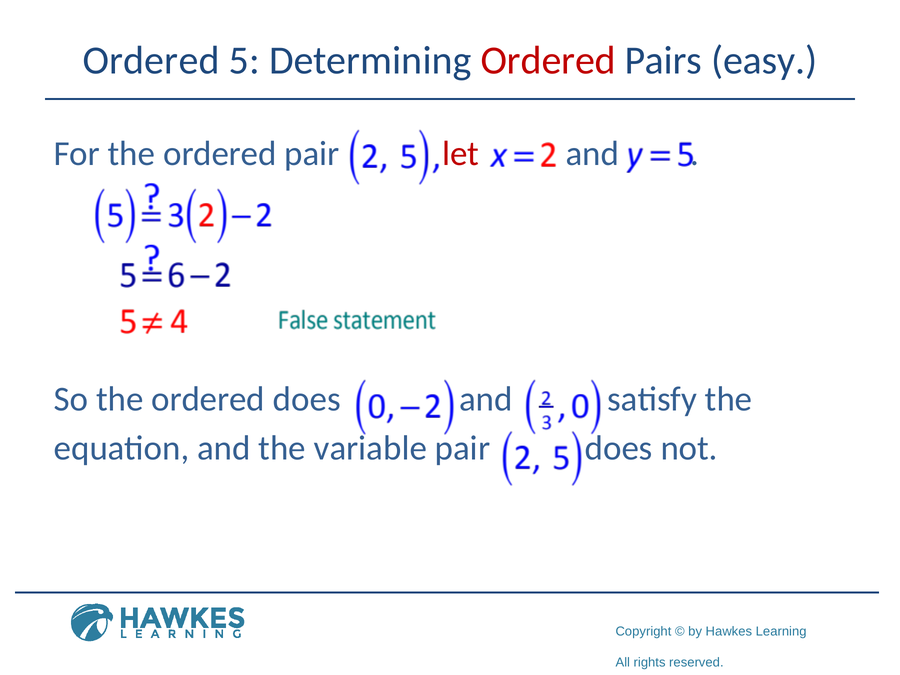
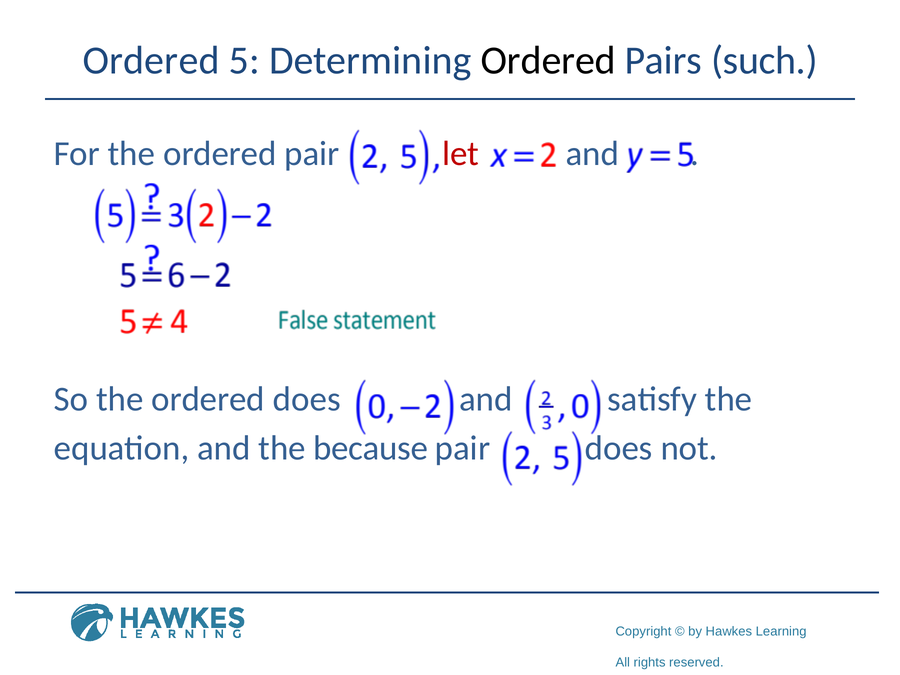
Ordered at (548, 61) colour: red -> black
easy: easy -> such
variable: variable -> because
